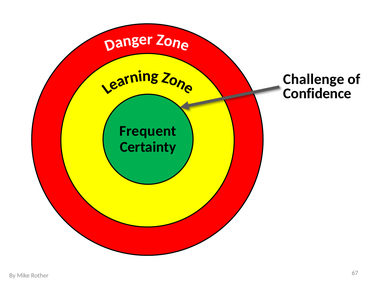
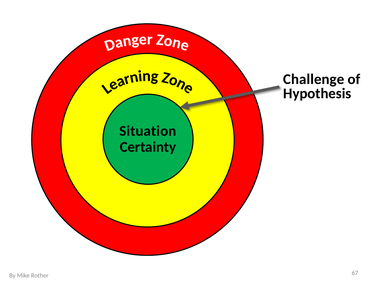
Confidence: Confidence -> Hypothesis
Frequent: Frequent -> Situation
